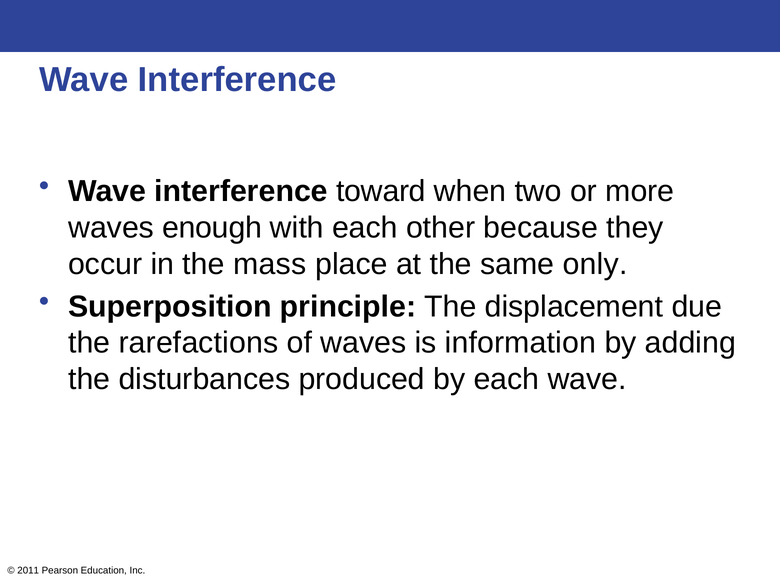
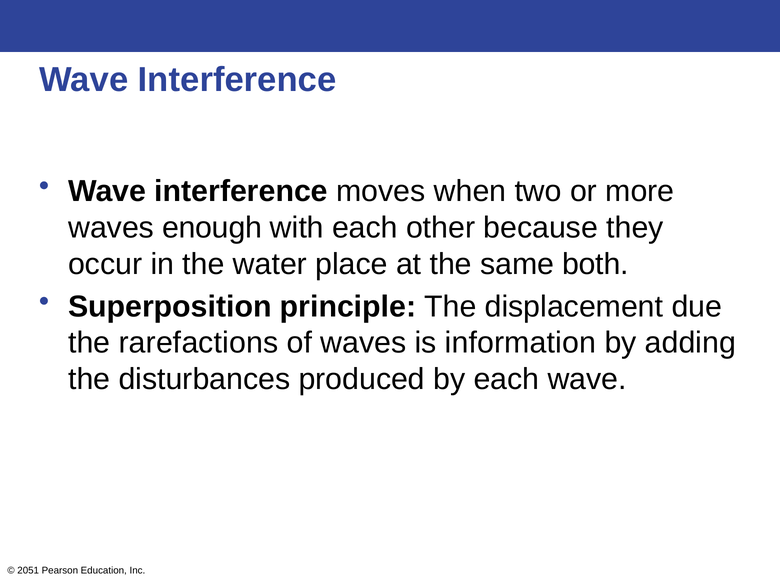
toward: toward -> moves
mass: mass -> water
only: only -> both
2011: 2011 -> 2051
